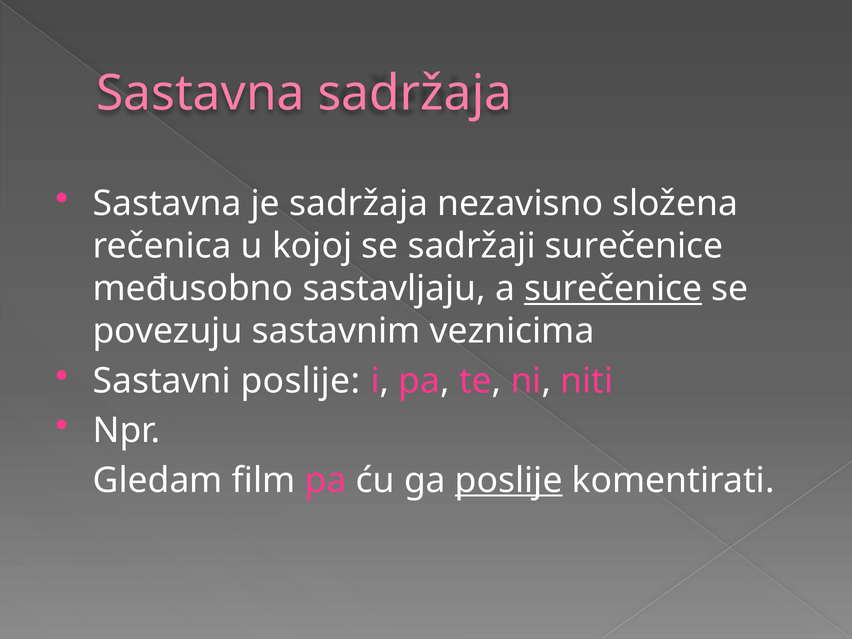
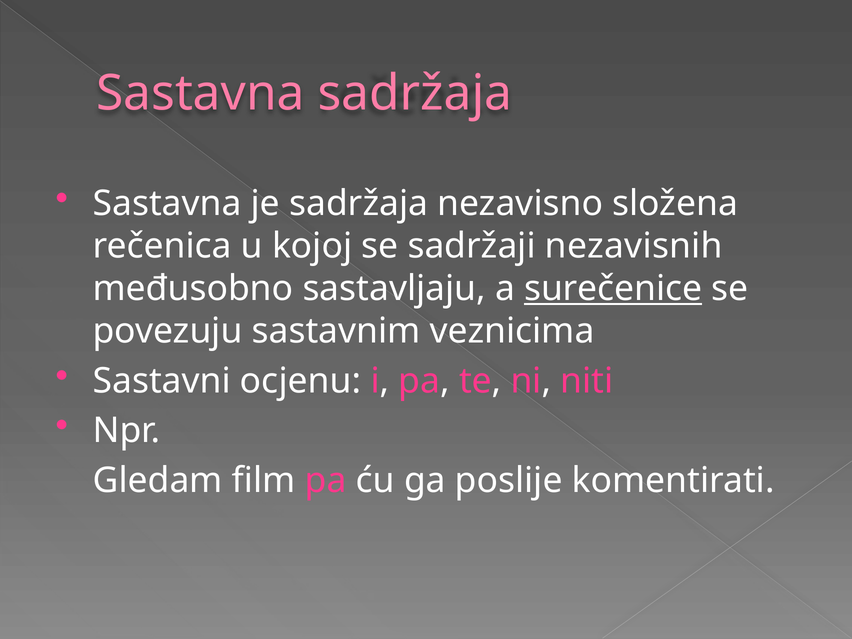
sadržaji surečenice: surečenice -> nezavisnih
Sastavni poslije: poslije -> ocjenu
poslije at (509, 480) underline: present -> none
